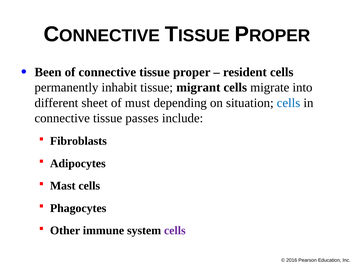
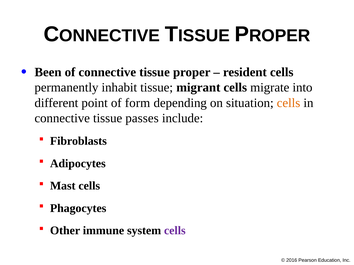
sheet: sheet -> point
must: must -> form
cells at (289, 103) colour: blue -> orange
